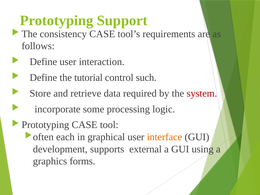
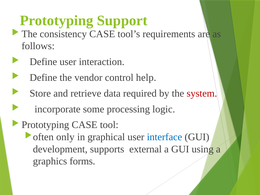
tutorial: tutorial -> vendor
such: such -> help
each: each -> only
interface colour: orange -> blue
